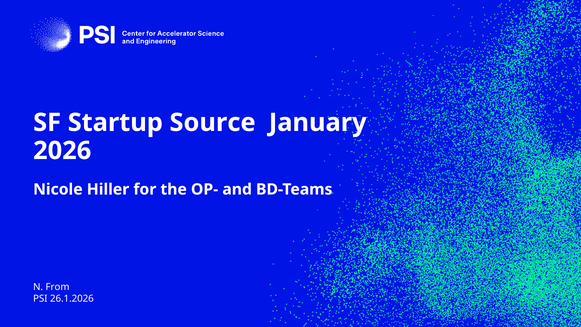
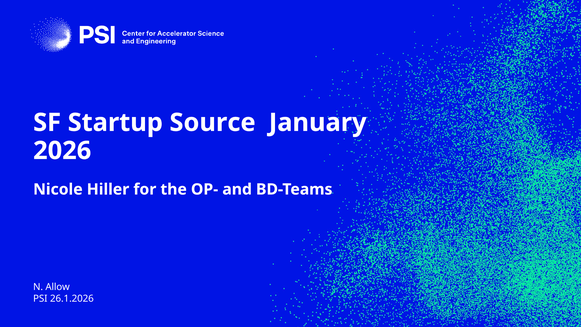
From: From -> Allow
